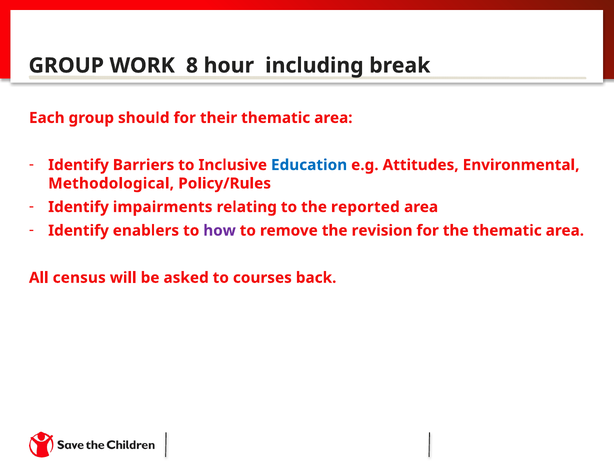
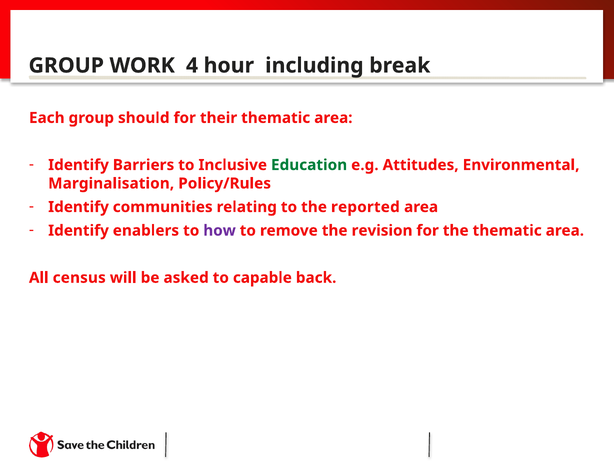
8: 8 -> 4
Education colour: blue -> green
Methodological: Methodological -> Marginalisation
impairments: impairments -> communities
courses: courses -> capable
